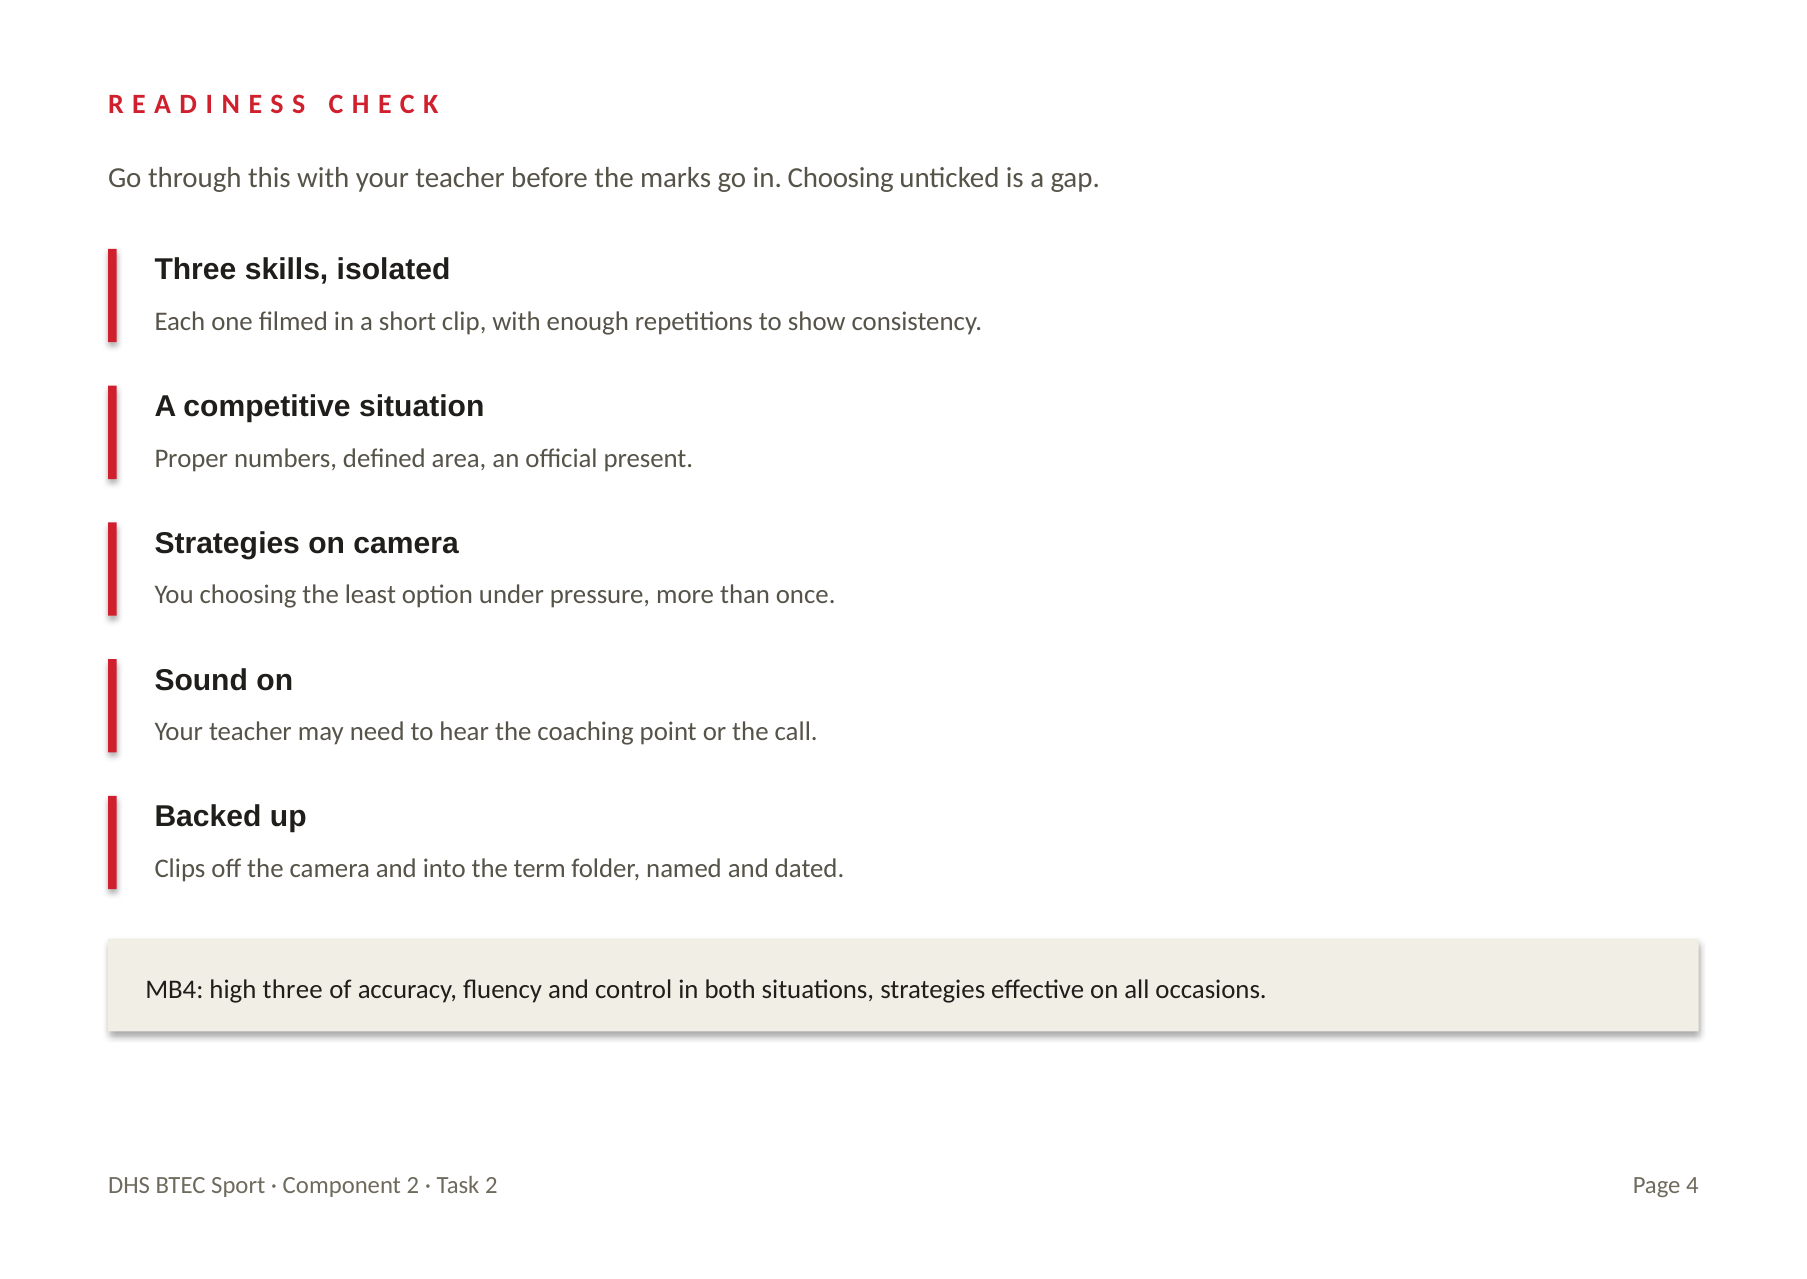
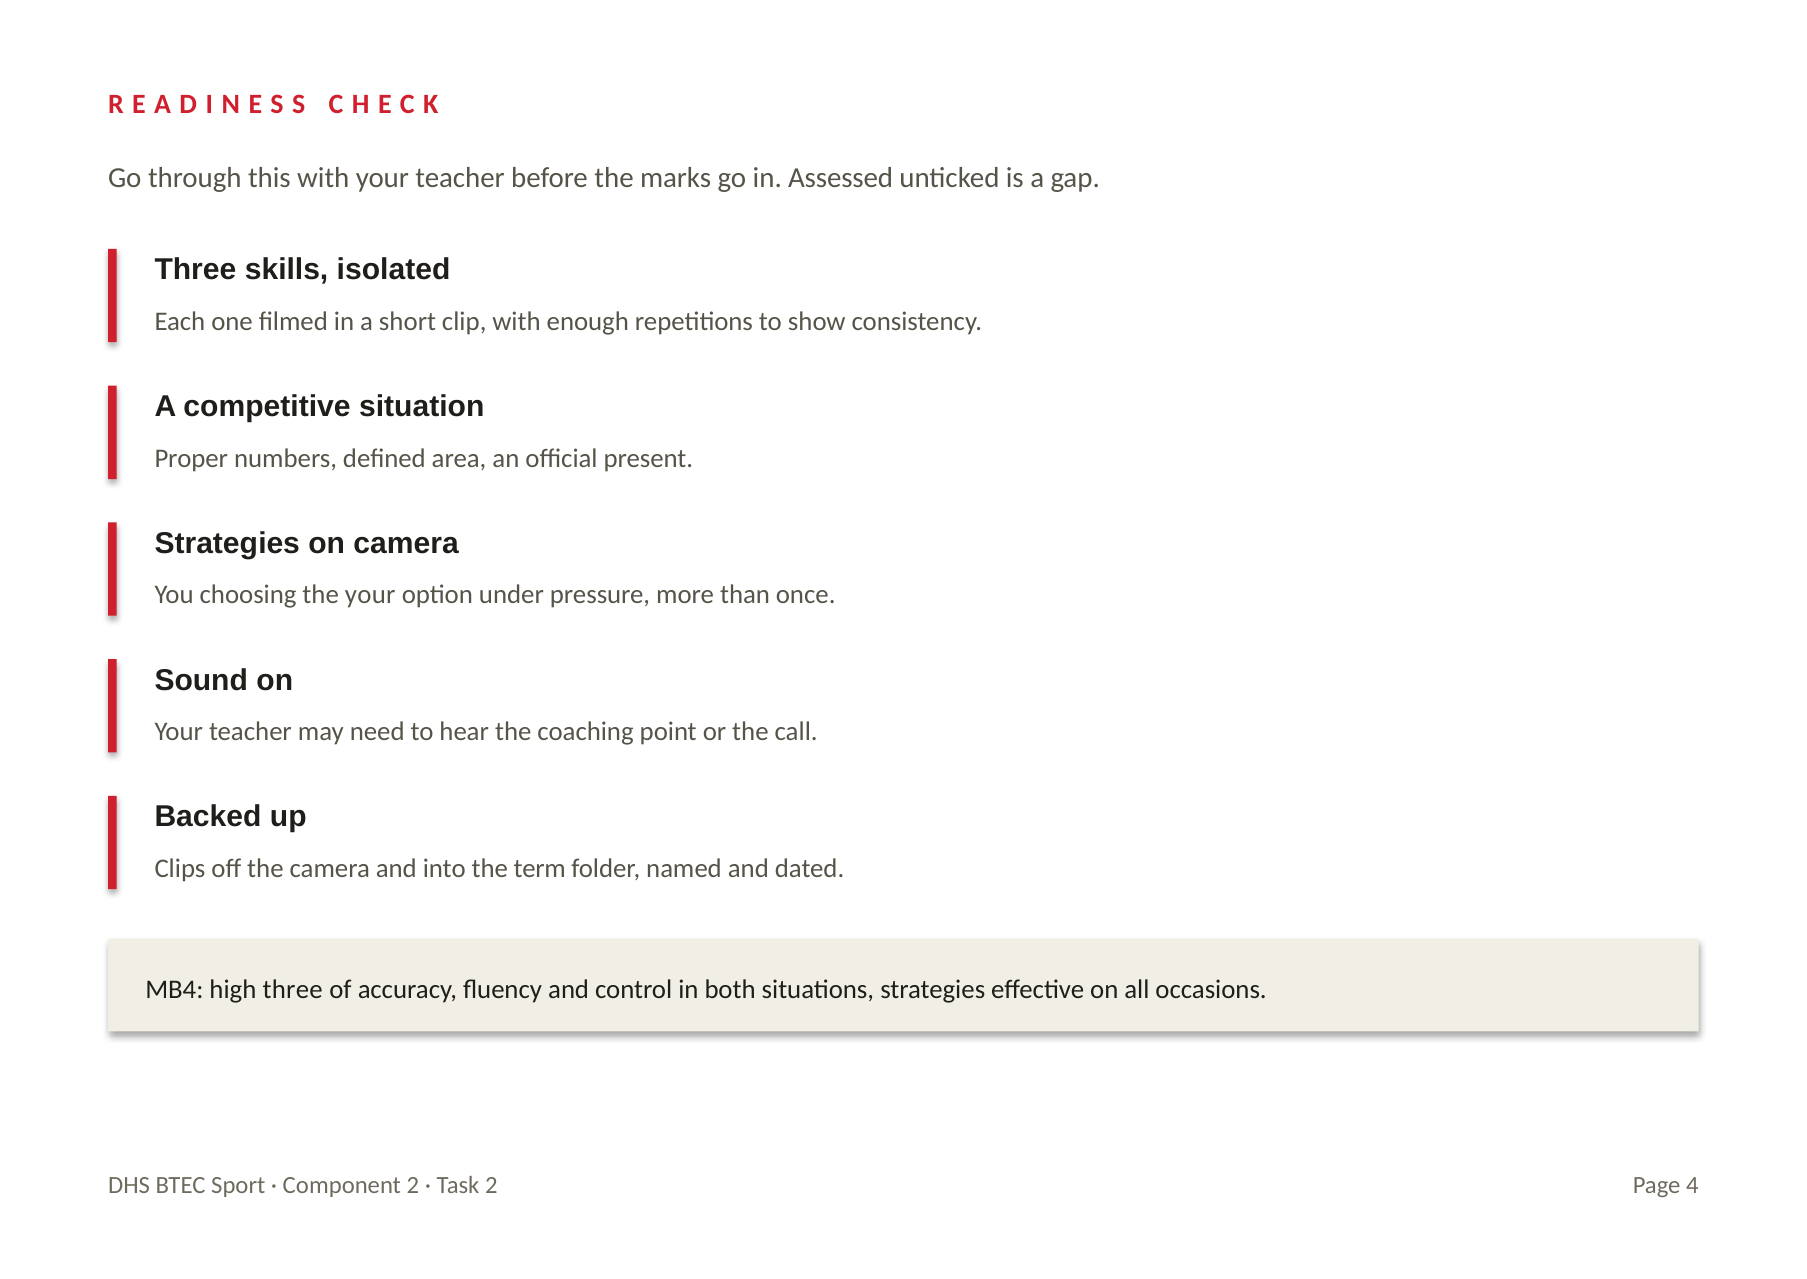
in Choosing: Choosing -> Assessed
the least: least -> your
